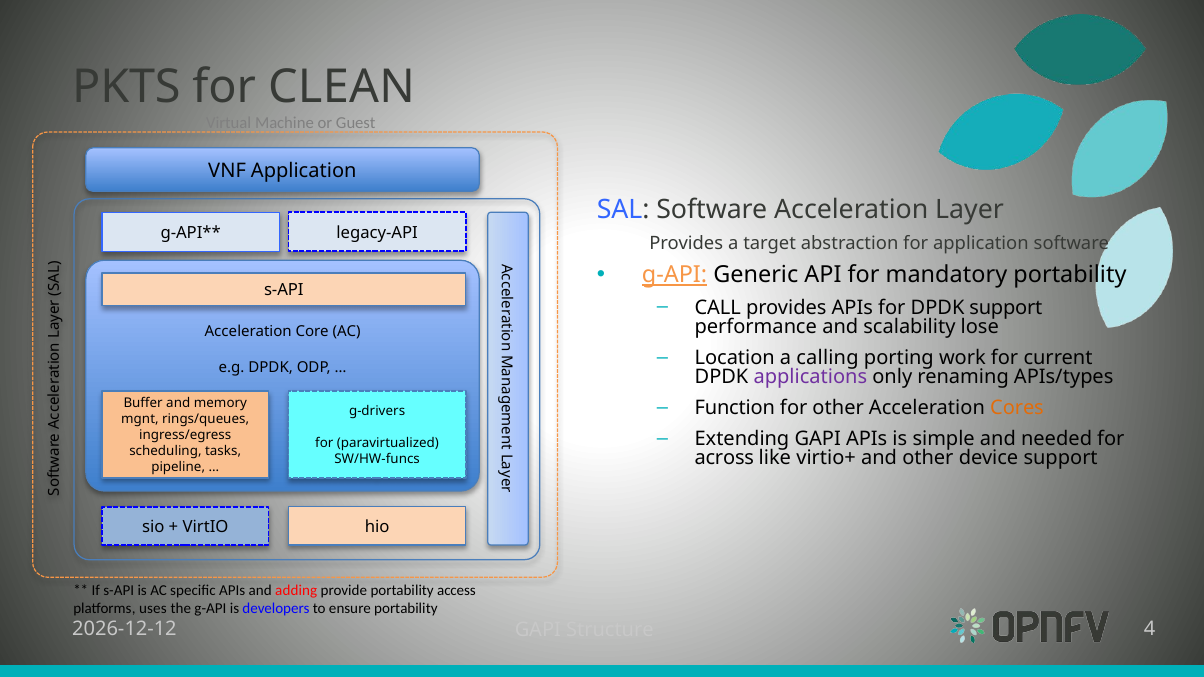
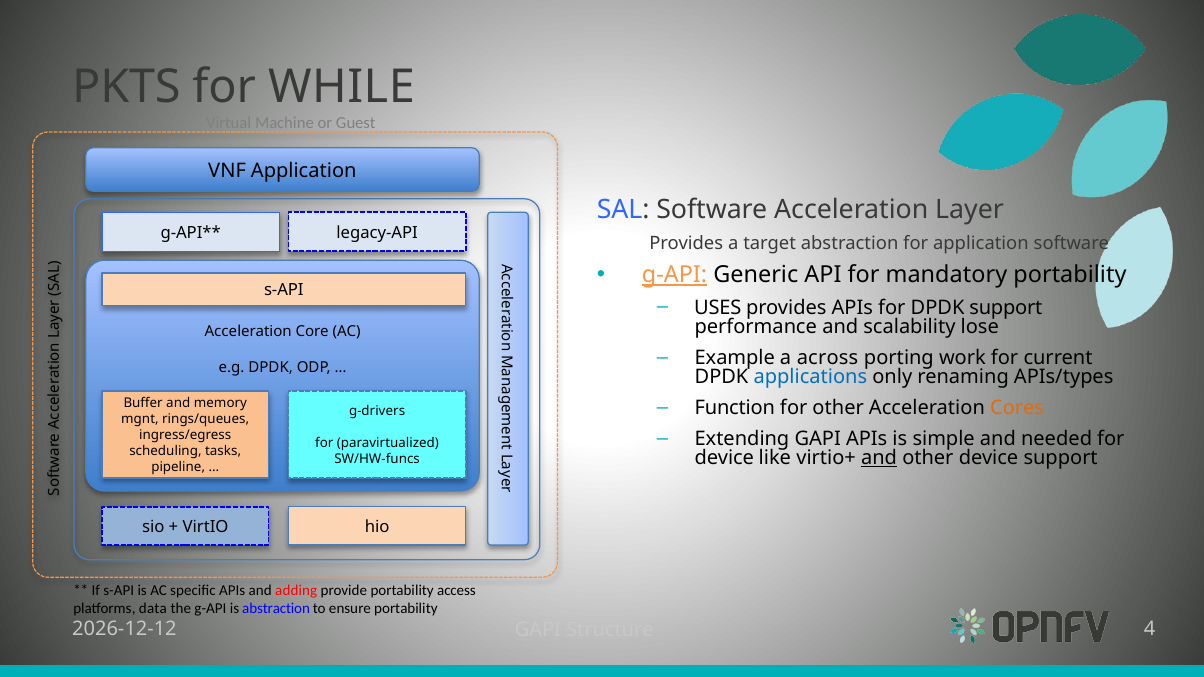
CLEAN: CLEAN -> WHILE
CALL: CALL -> USES
Location: Location -> Example
calling: calling -> across
applications colour: purple -> blue
across at (724, 458): across -> device
and at (879, 458) underline: none -> present
uses: uses -> data
is developers: developers -> abstraction
